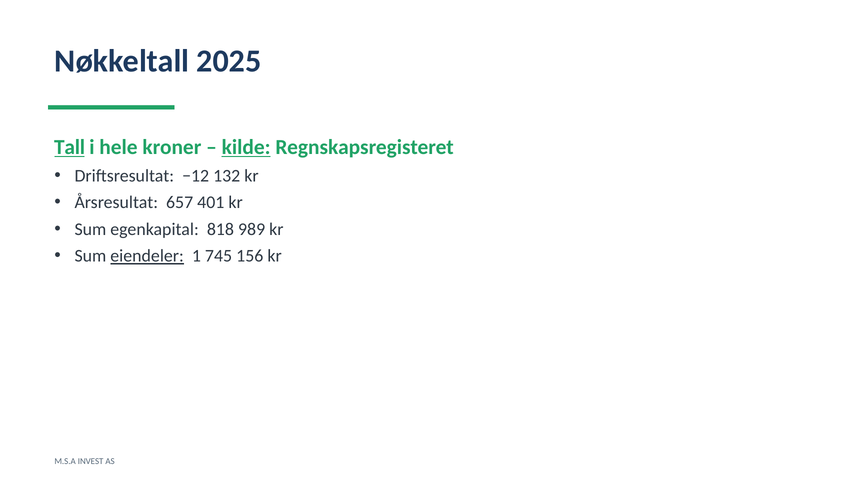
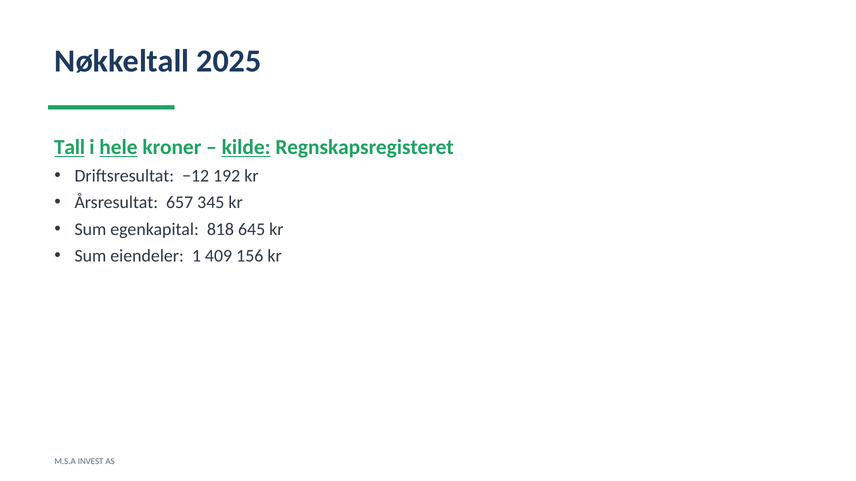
hele underline: none -> present
132: 132 -> 192
401: 401 -> 345
989: 989 -> 645
eiendeler underline: present -> none
745: 745 -> 409
